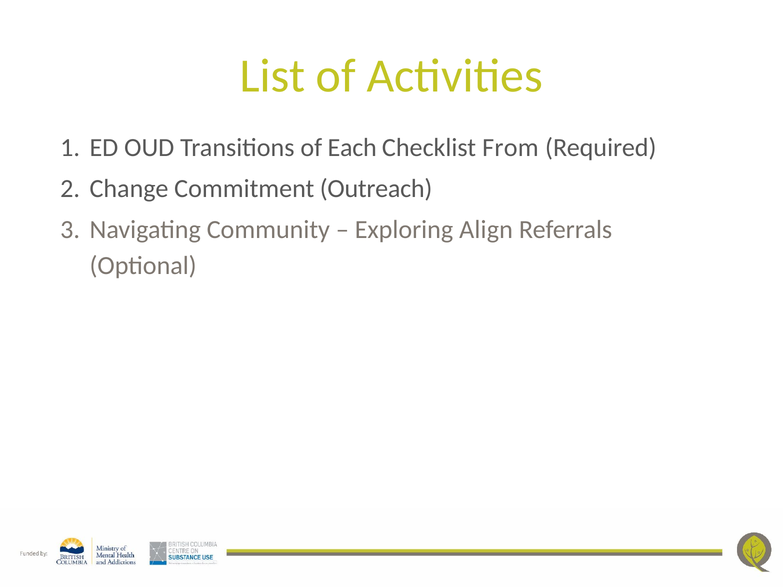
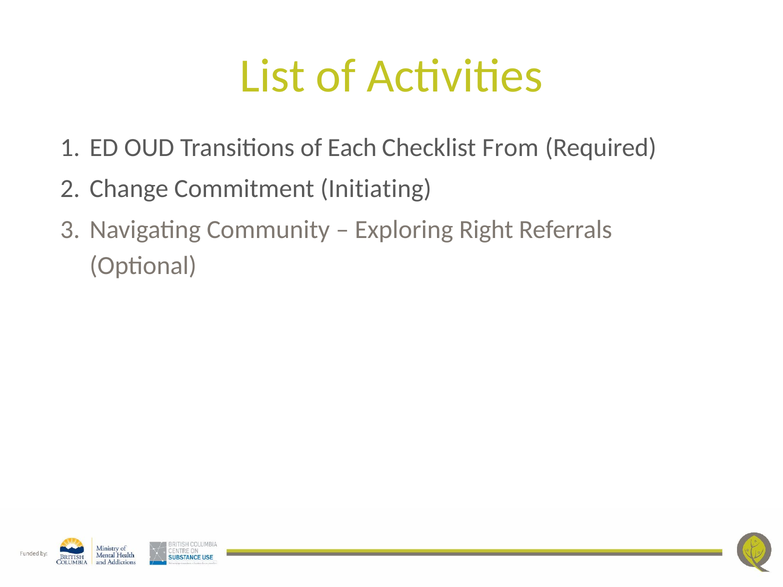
Outreach: Outreach -> Initiating
Align: Align -> Right
